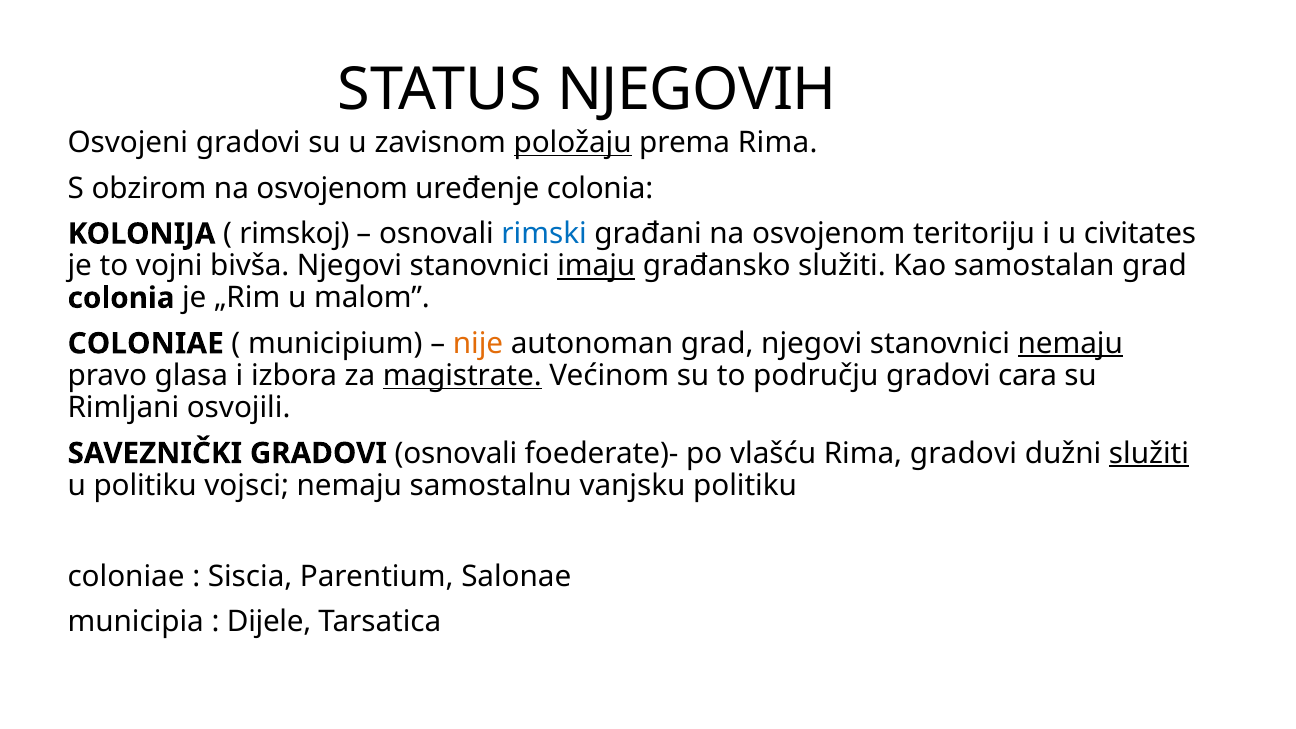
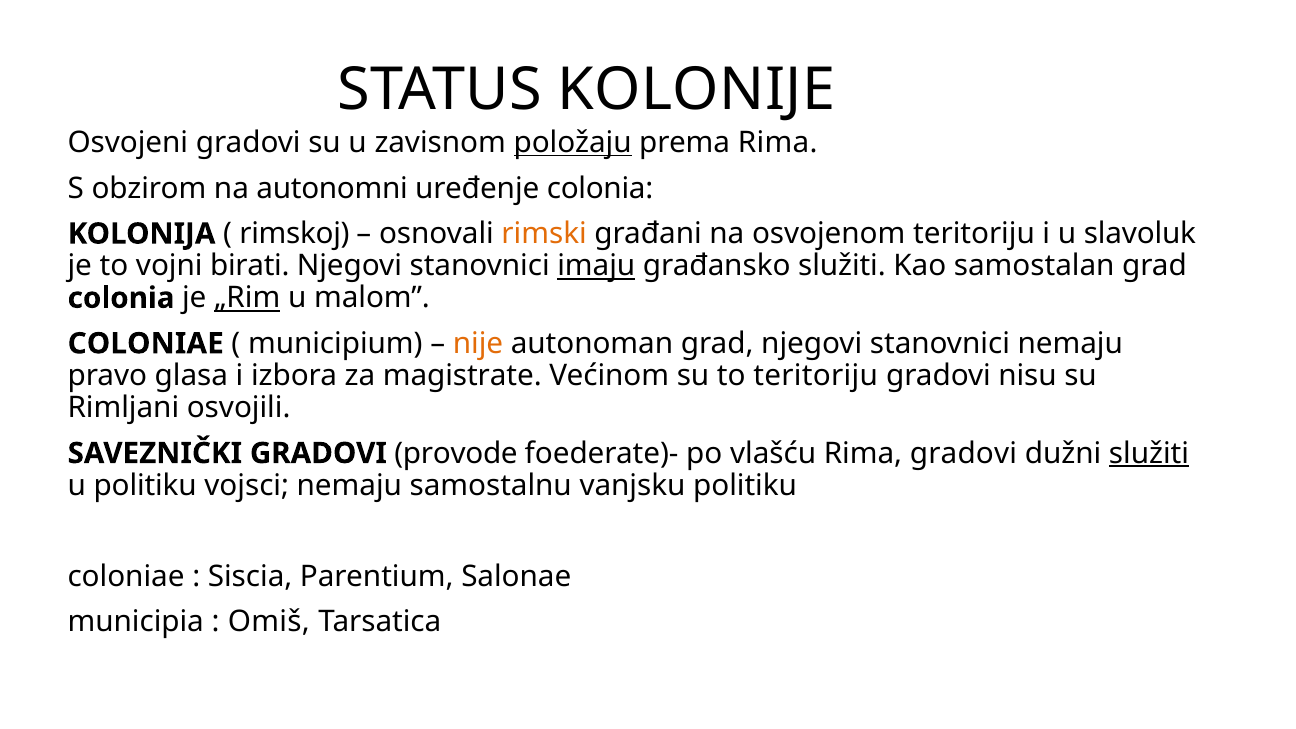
NJEGOVIH: NJEGOVIH -> KOLONIJE
obzirom na osvojenom: osvojenom -> autonomni
rimski colour: blue -> orange
civitates: civitates -> slavoluk
bivša: bivša -> birati
„Rim underline: none -> present
nemaju at (1070, 344) underline: present -> none
magistrate underline: present -> none
to području: području -> teritoriju
cara: cara -> nisu
GRADOVI osnovali: osnovali -> provode
Dijele: Dijele -> Omiš
